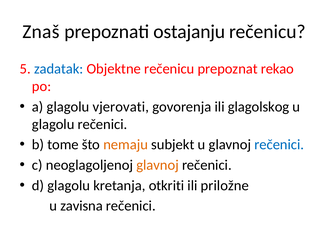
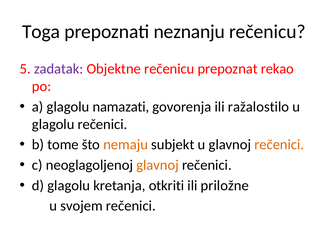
Znaš: Znaš -> Toga
ostajanju: ostajanju -> neznanju
zadatak colour: blue -> purple
vjerovati: vjerovati -> namazati
glagolskog: glagolskog -> ražalostilo
rečenici at (279, 145) colour: blue -> orange
zavisna: zavisna -> svojem
